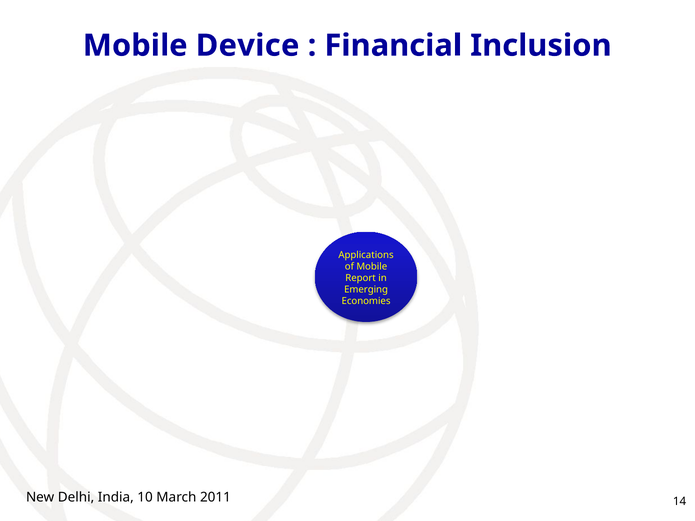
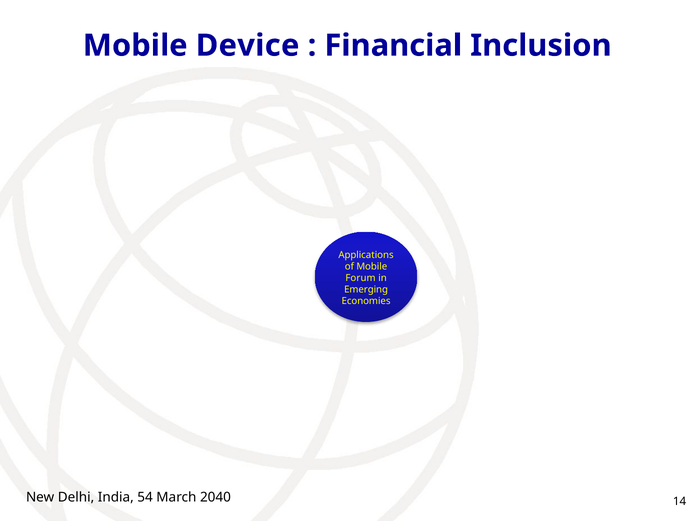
Report: Report -> Forum
10: 10 -> 54
2011: 2011 -> 2040
